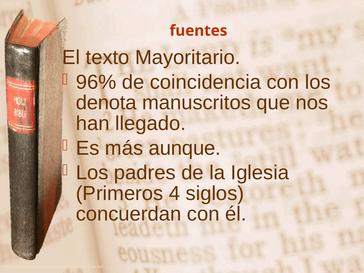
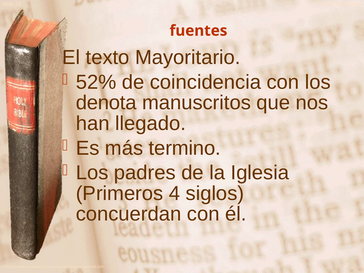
96%: 96% -> 52%
aunque: aunque -> termino
